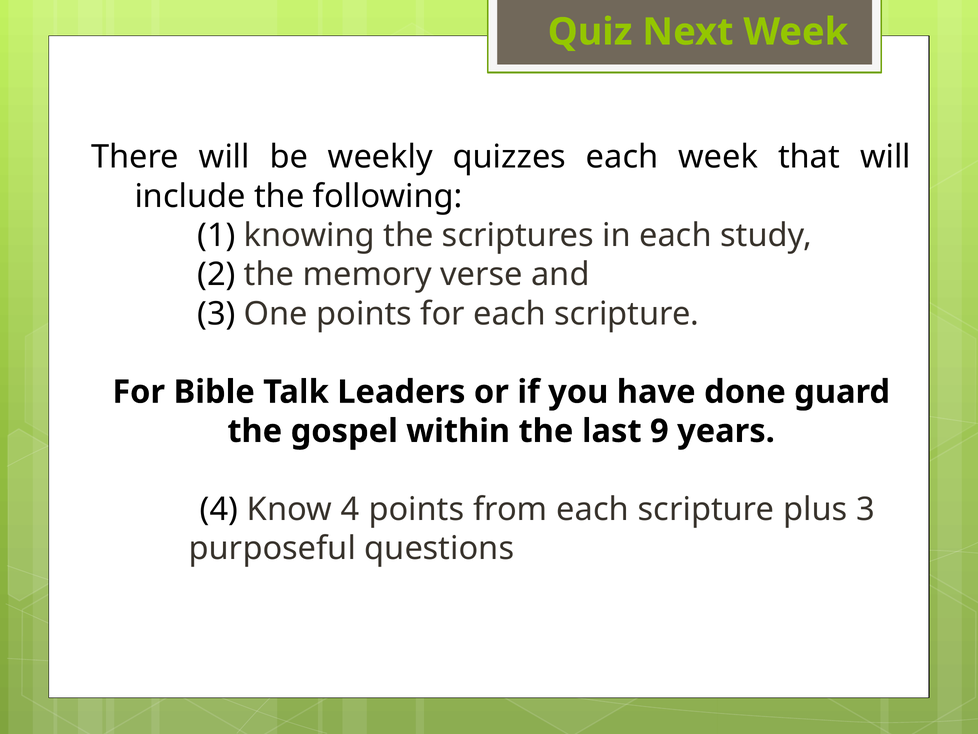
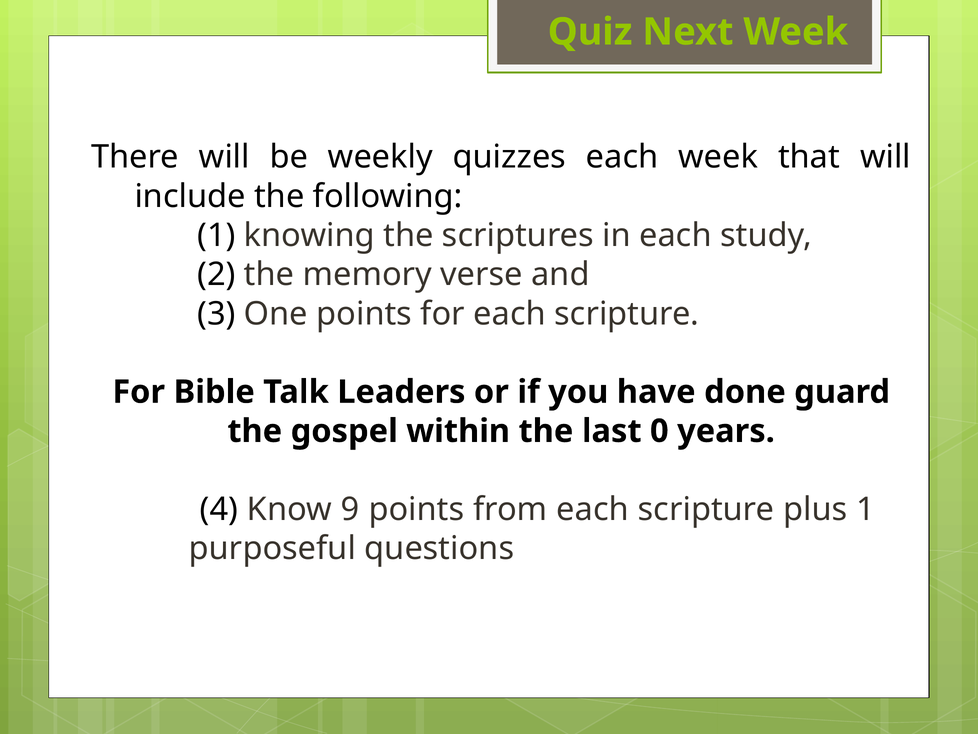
9: 9 -> 0
Know 4: 4 -> 9
plus 3: 3 -> 1
